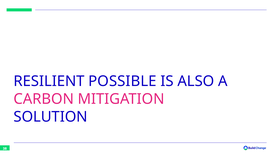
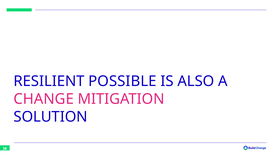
CARBON: CARBON -> CHANGE
